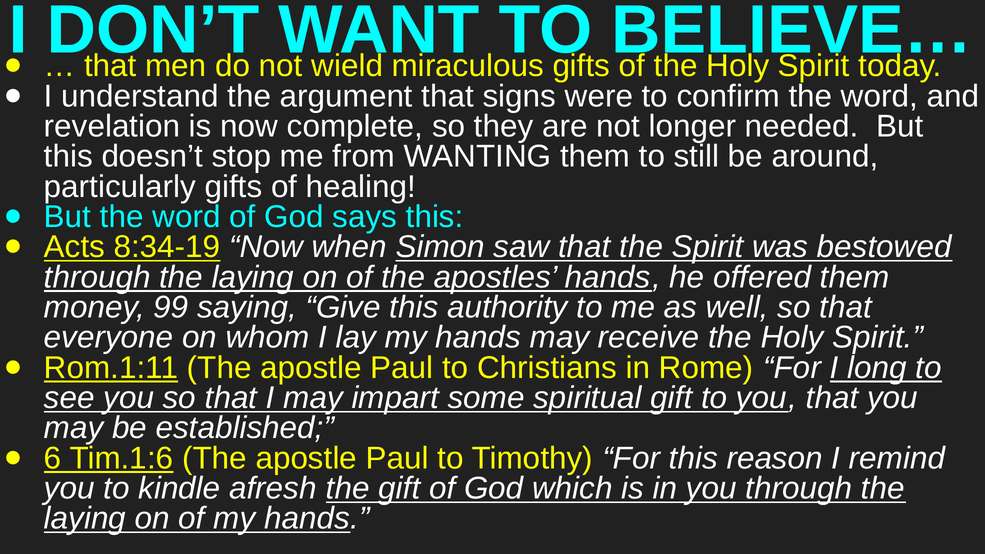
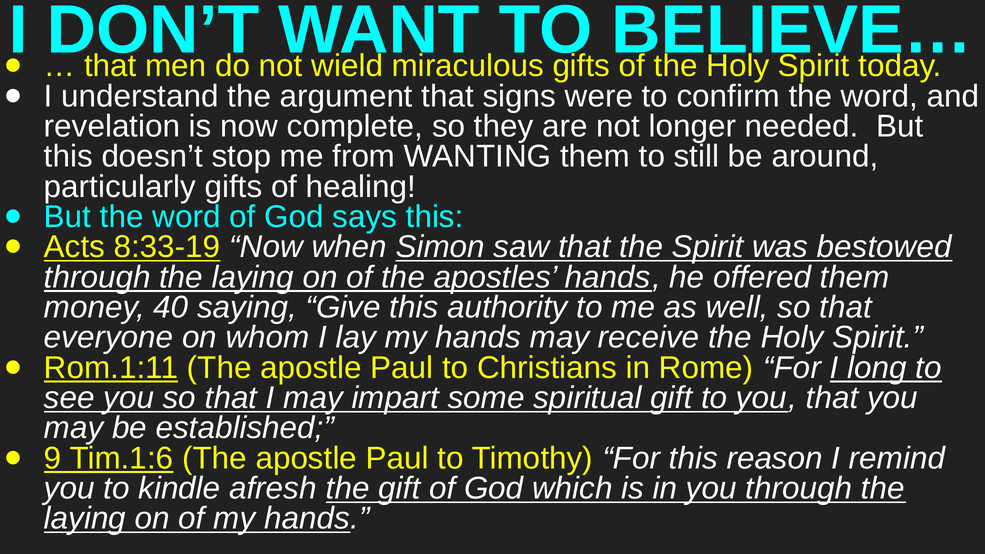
8:34-19: 8:34-19 -> 8:33-19
99: 99 -> 40
6: 6 -> 9
